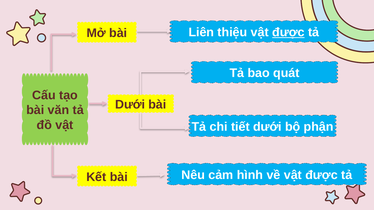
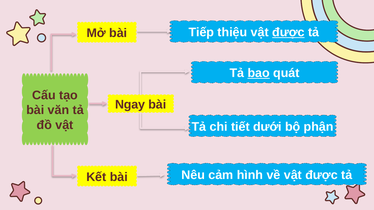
Liên: Liên -> Tiếp
bao underline: none -> present
Dưới at (130, 105): Dưới -> Ngay
